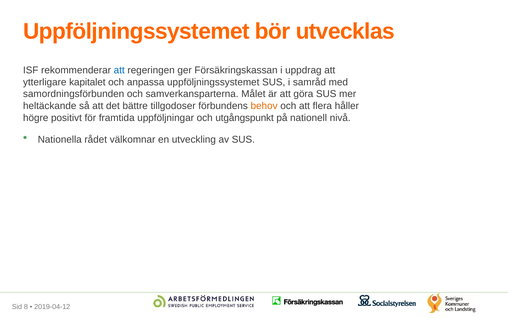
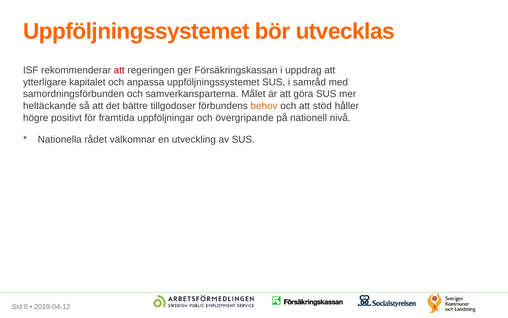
att at (119, 70) colour: blue -> red
flera: flera -> stöd
utgångspunkt: utgångspunkt -> övergripande
